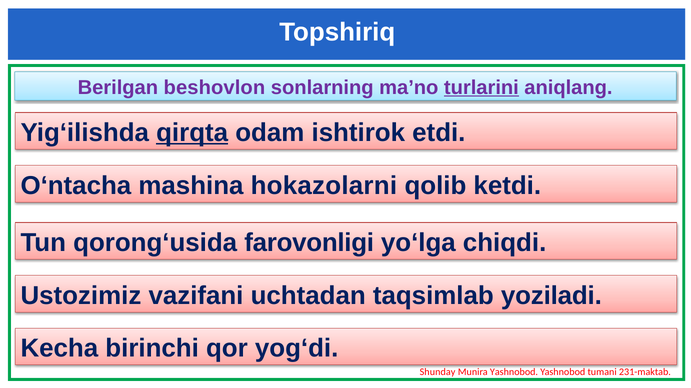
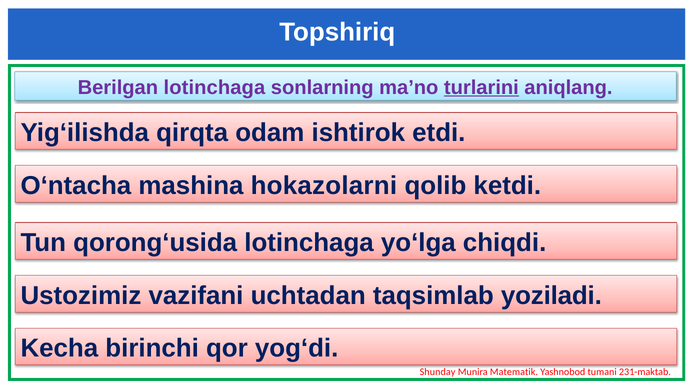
Berilgan beshovlon: beshovlon -> lotinchaga
qirqta underline: present -> none
qorong‘usida farovonligi: farovonligi -> lotinchaga
Munira Yashnobod: Yashnobod -> Matematik
